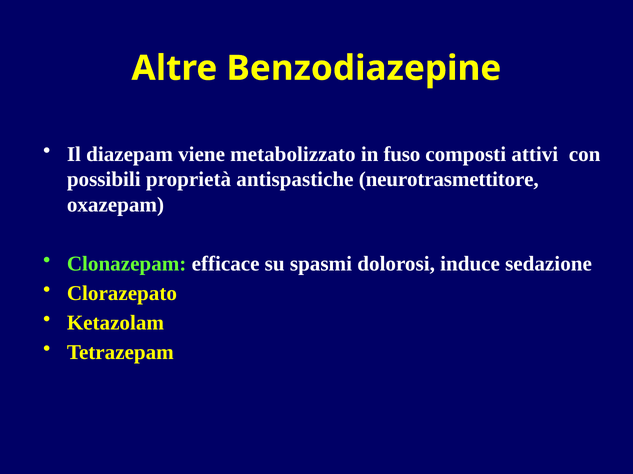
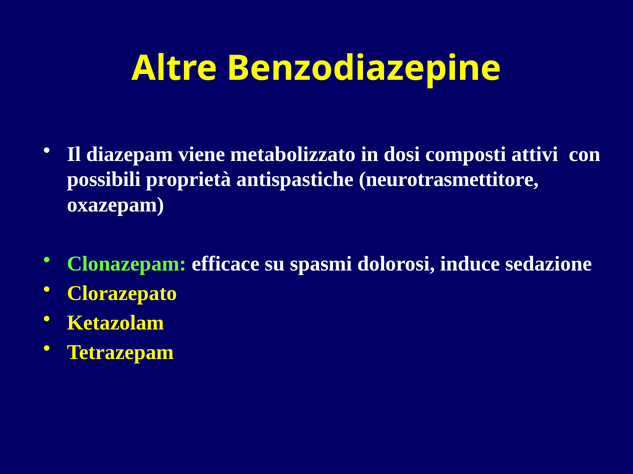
fuso: fuso -> dosi
